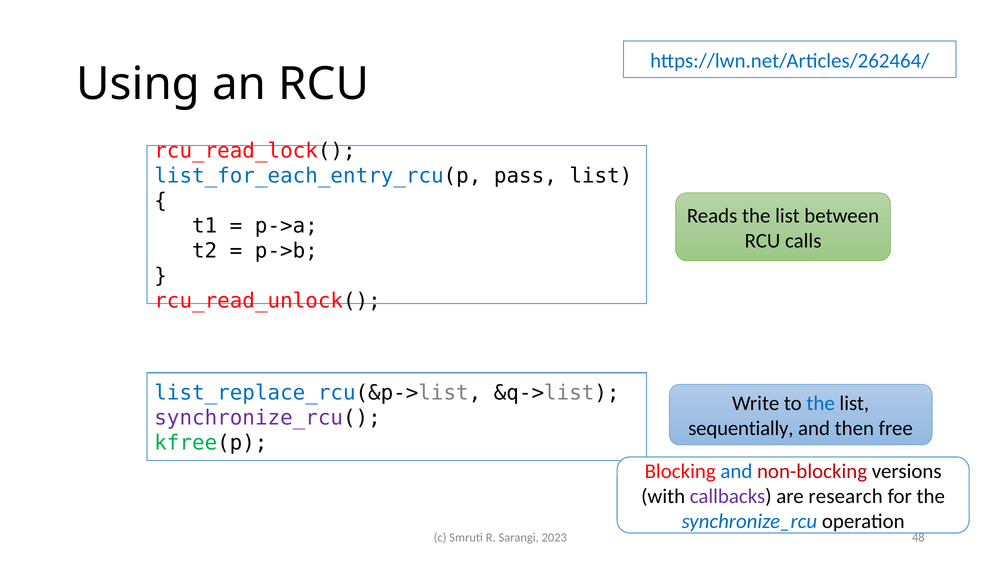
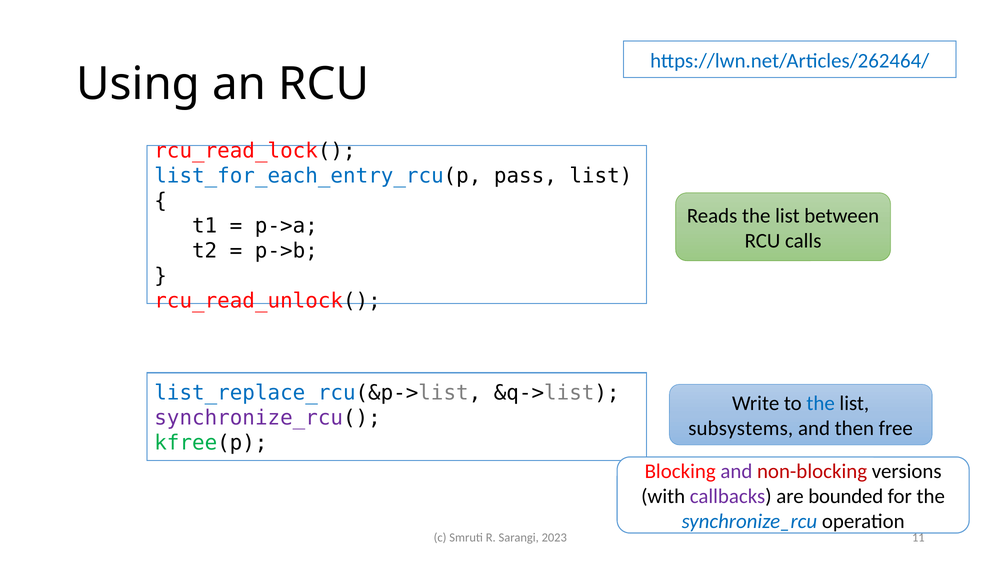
sequentially: sequentially -> subsystems
and at (736, 471) colour: blue -> purple
research: research -> bounded
48: 48 -> 11
